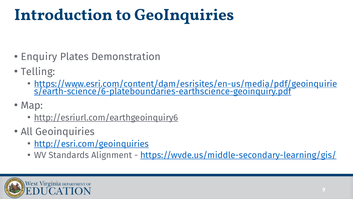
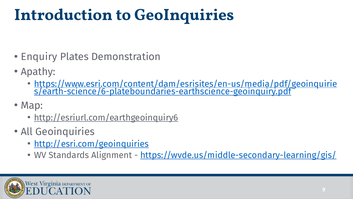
Telling: Telling -> Apathy
